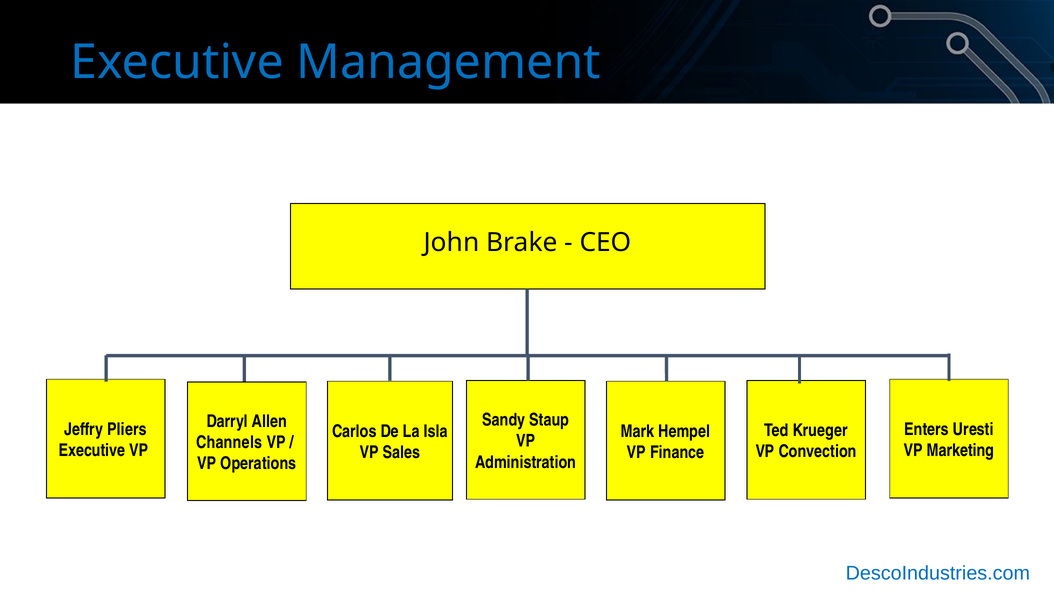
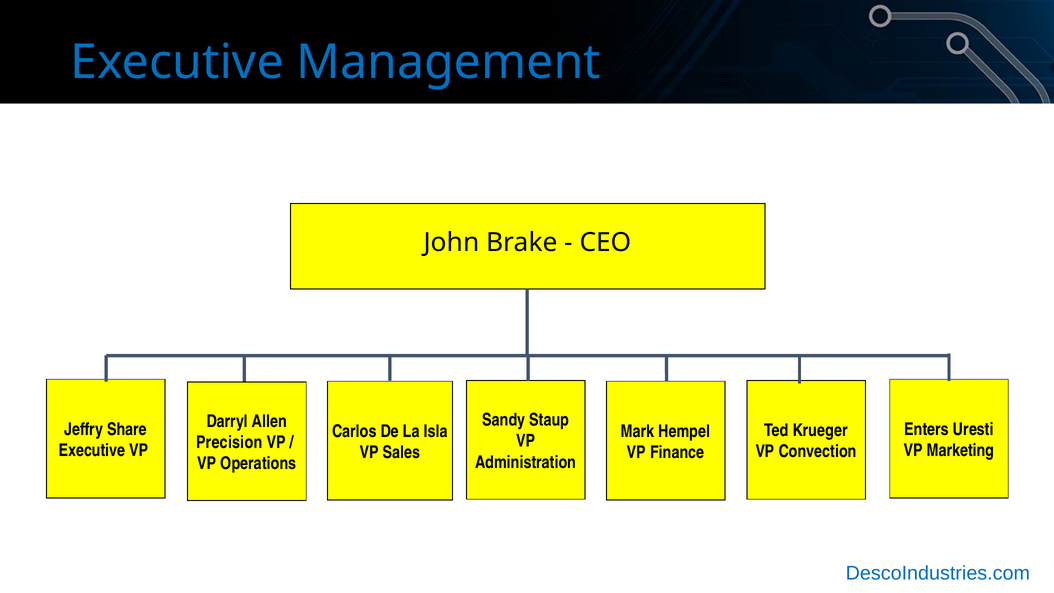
Pliers: Pliers -> Share
Channels: Channels -> Precision
